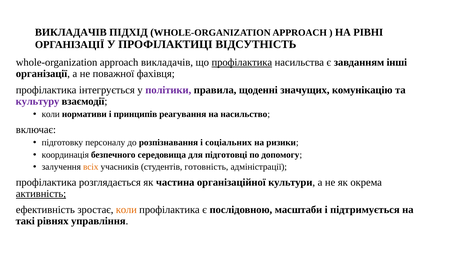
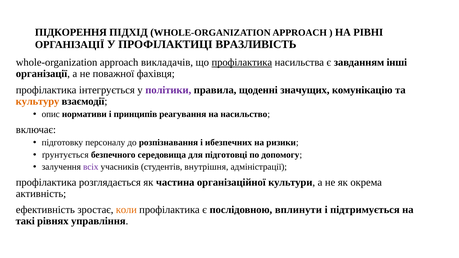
ВИКЛАДАЧІВ at (71, 32): ВИКЛАДАЧІВ -> ПІДКОРЕННЯ
ВІДСУТНІСТЬ: ВІДСУТНІСТЬ -> ВРАЗЛИВІСТЬ
культуру colour: purple -> orange
коли at (51, 114): коли -> опис
соціальних: соціальних -> ибезпечних
координація: координація -> ґрунтується
всіх colour: orange -> purple
готовність: готовність -> внутрішня
активність underline: present -> none
масштаби: масштаби -> вплинути
